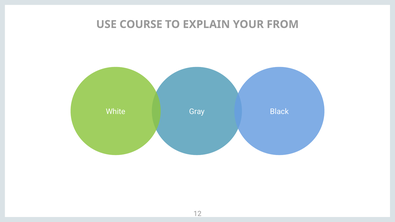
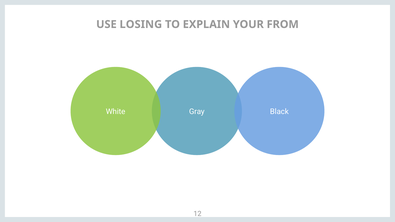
COURSE: COURSE -> LOSING
